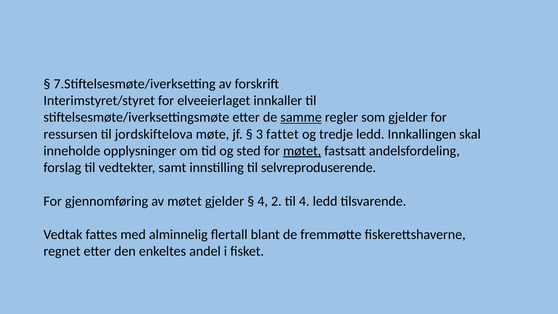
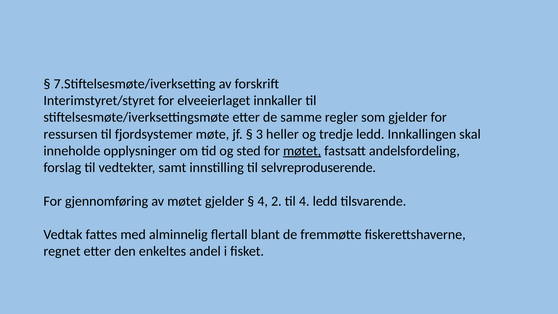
samme underline: present -> none
jordskiftelova: jordskiftelova -> fjordsystemer
fattet: fattet -> heller
